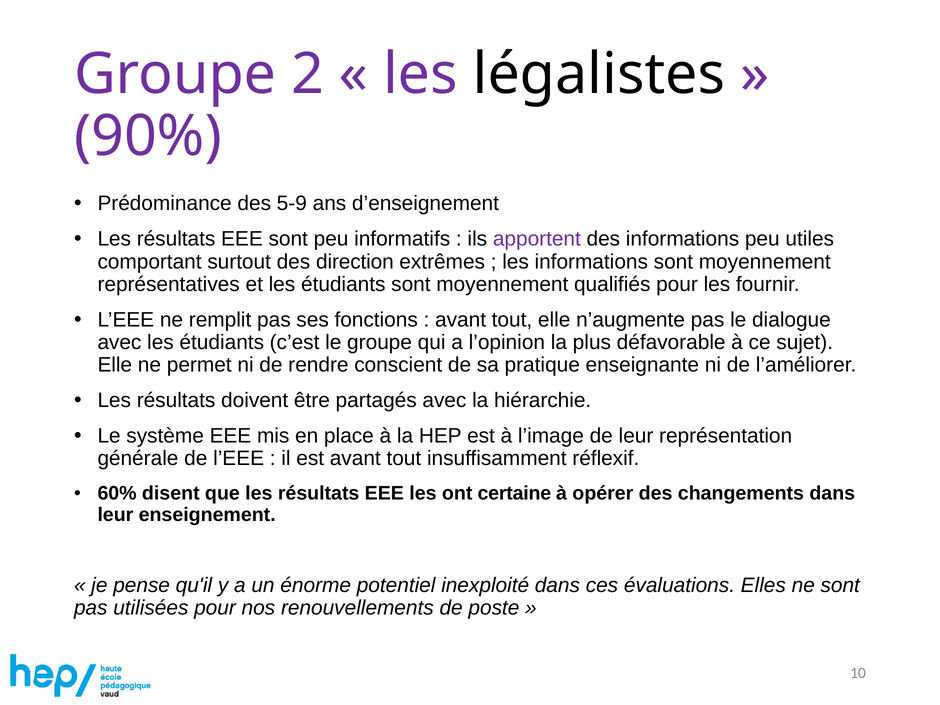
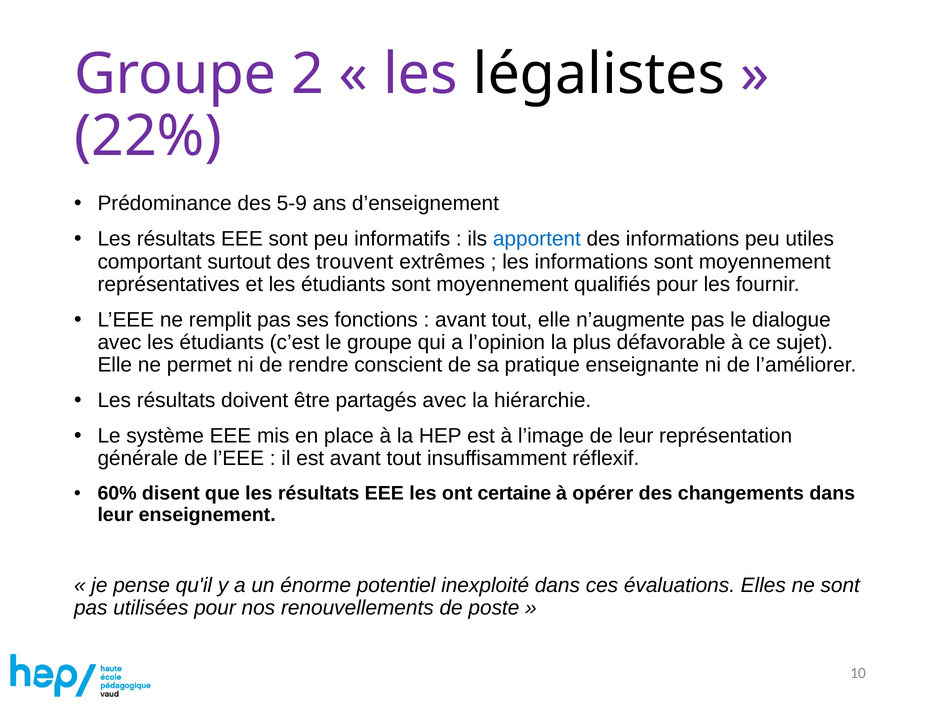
90%: 90% -> 22%
apportent colour: purple -> blue
direction: direction -> trouvent
